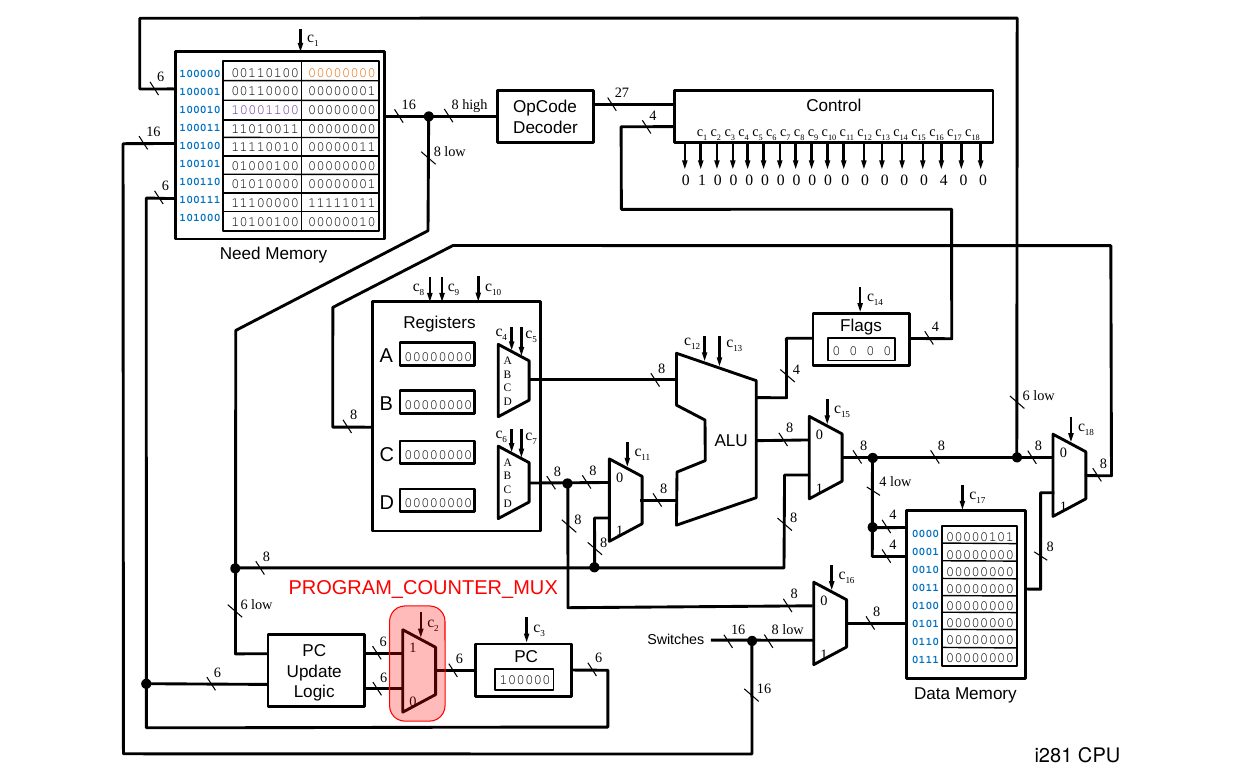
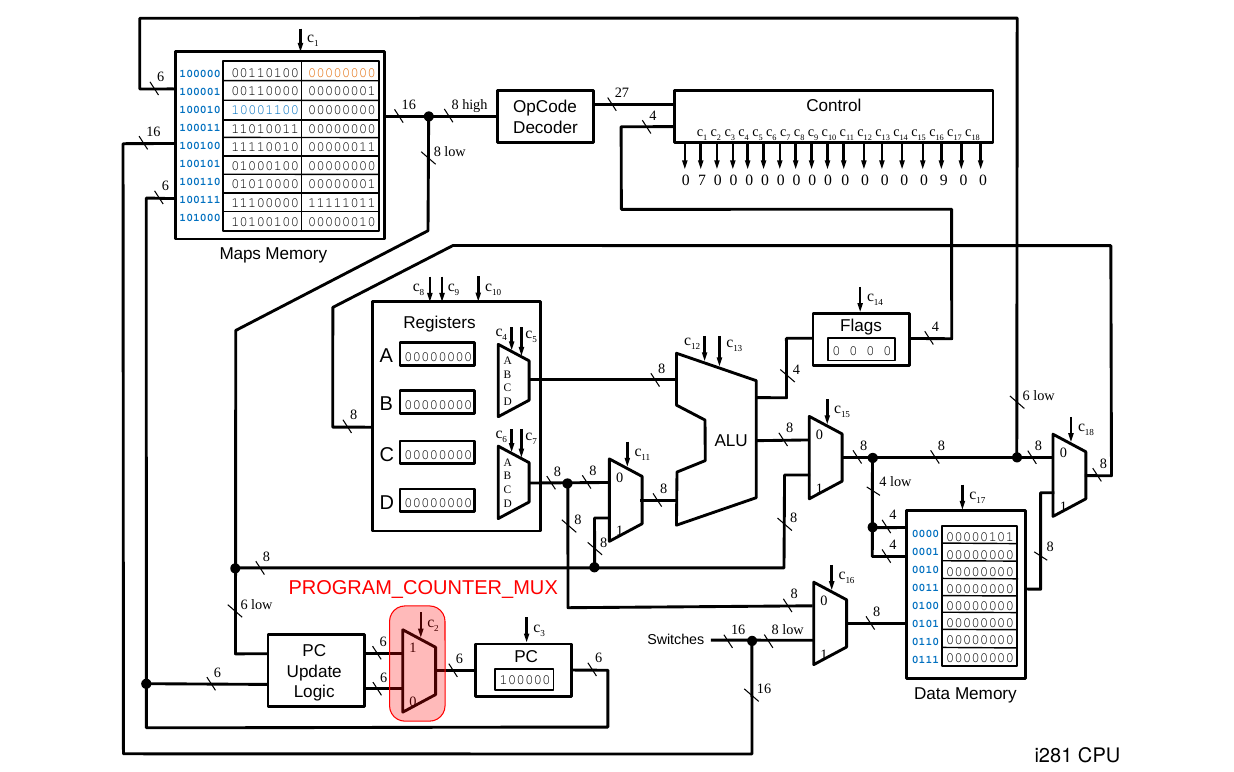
10001100 colour: purple -> blue
1 at (702, 180): 1 -> 7
0 4: 4 -> 9
Need: Need -> Maps
